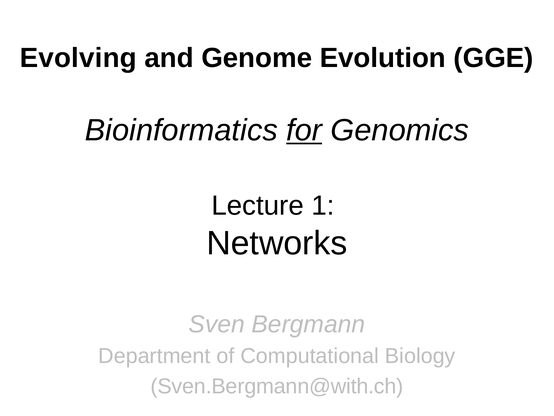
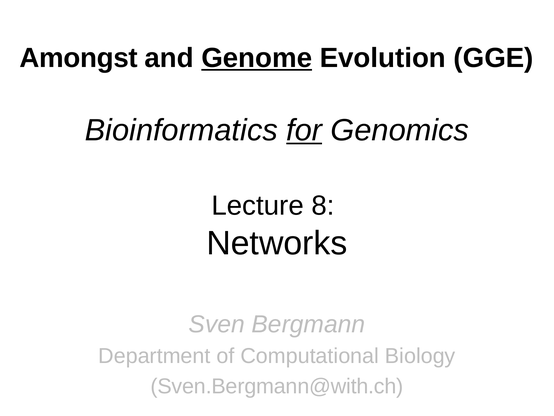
Evolving: Evolving -> Amongst
Genome underline: none -> present
1: 1 -> 8
